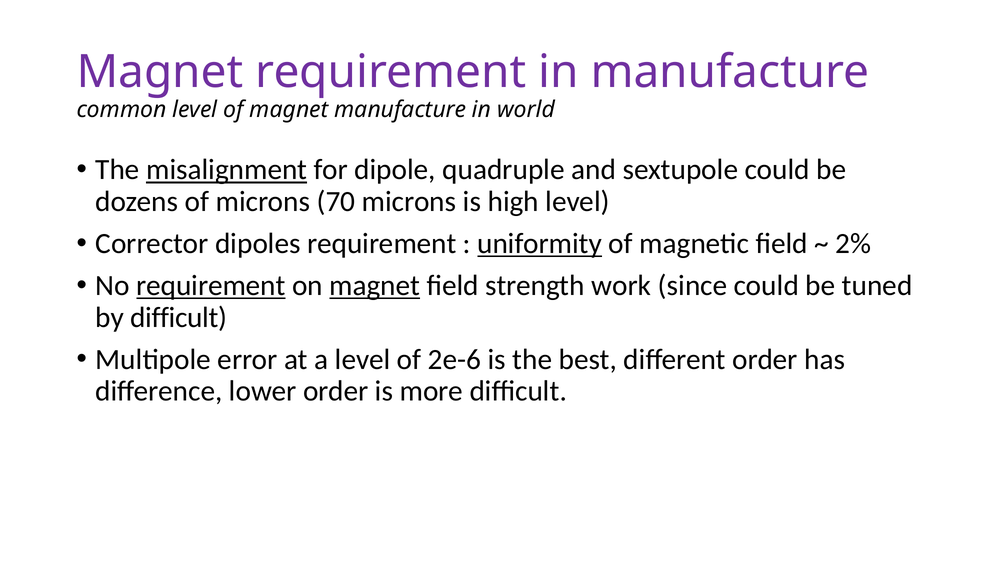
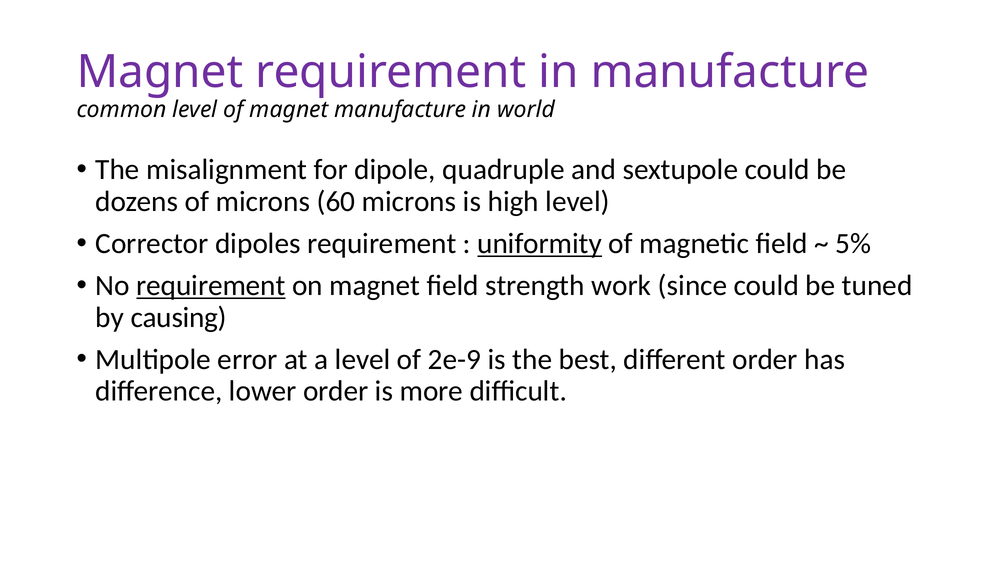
misalignment underline: present -> none
70: 70 -> 60
2%: 2% -> 5%
magnet at (375, 286) underline: present -> none
by difficult: difficult -> causing
2e-6: 2e-6 -> 2e-9
